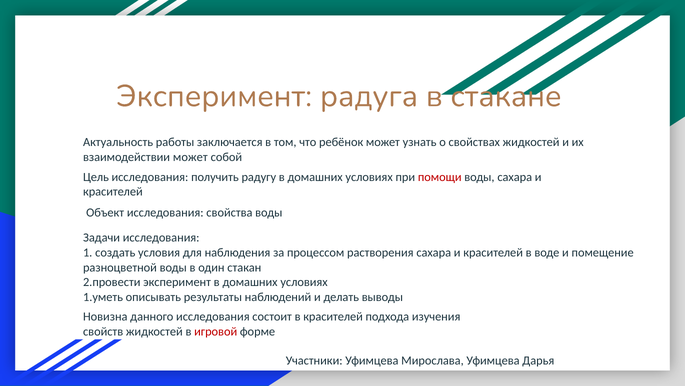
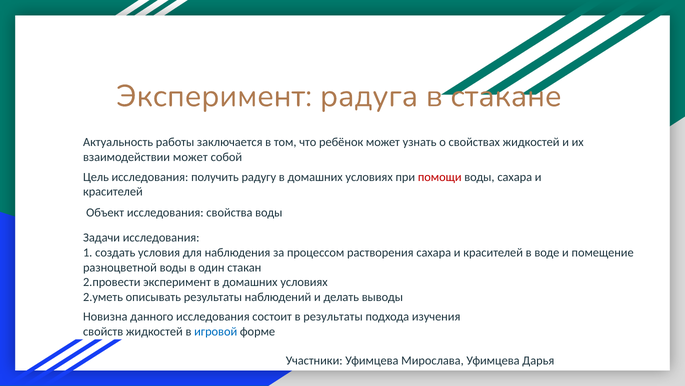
1.уметь: 1.уметь -> 2.уметь
в красителей: красителей -> результаты
игровой colour: red -> blue
